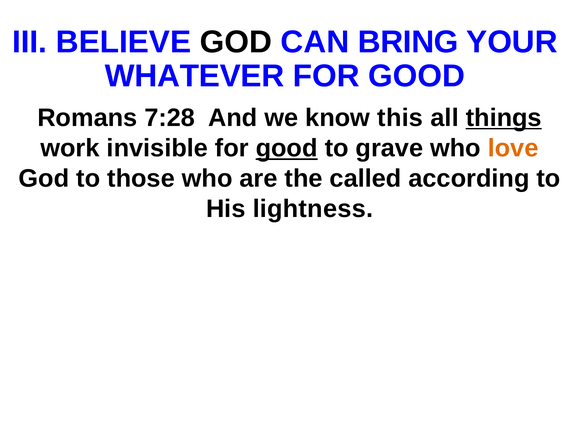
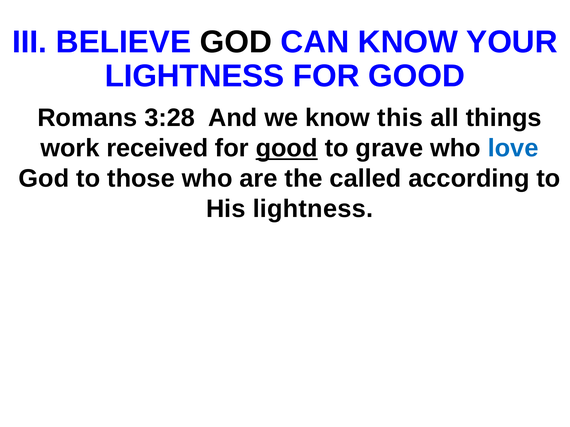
CAN BRING: BRING -> KNOW
WHATEVER at (195, 76): WHATEVER -> LIGHTNESS
7:28: 7:28 -> 3:28
things underline: present -> none
invisible: invisible -> received
love colour: orange -> blue
